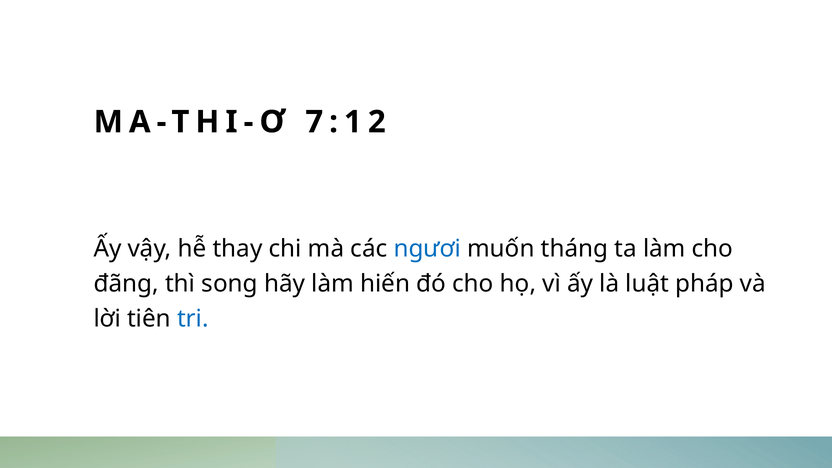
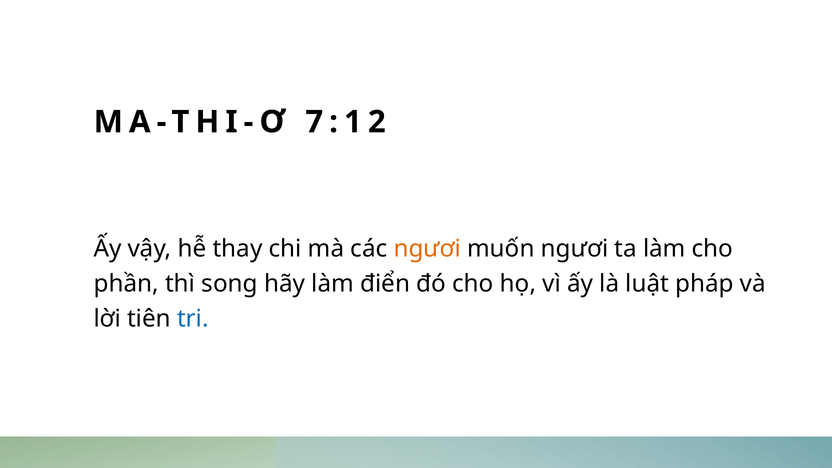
ngươi at (427, 249) colour: blue -> orange
muốn tháng: tháng -> ngươi
đãng: đãng -> phần
hiến: hiến -> điển
